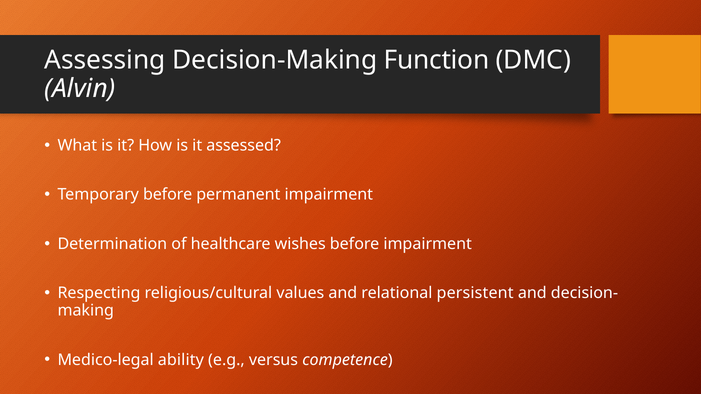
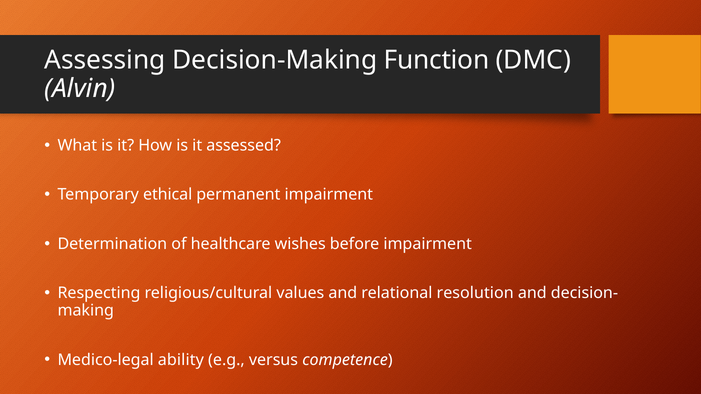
Temporary before: before -> ethical
persistent: persistent -> resolution
